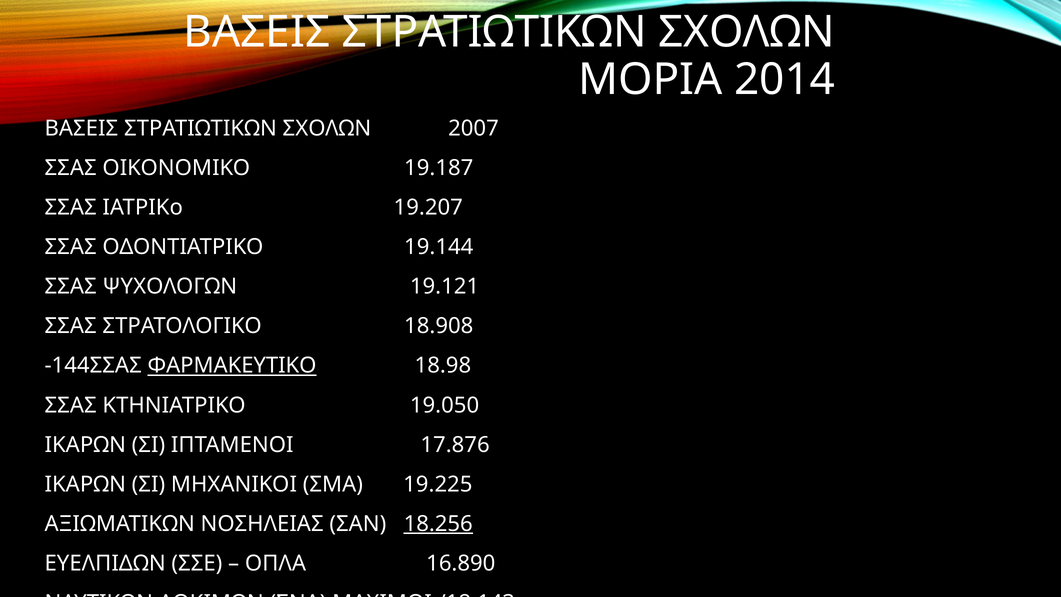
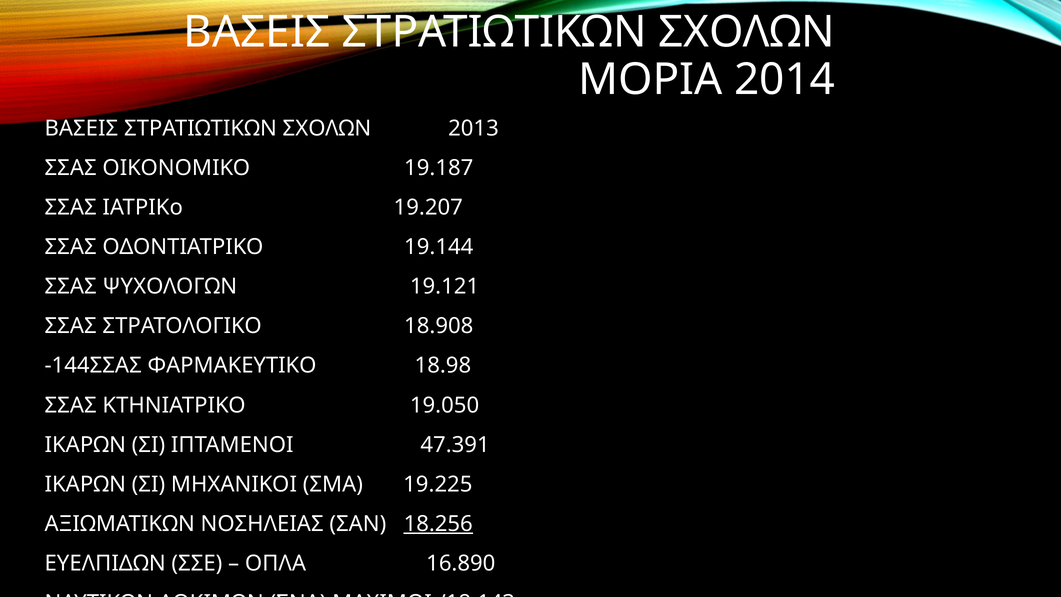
2007: 2007 -> 2013
ΦΑΡΜΑΚΕΥΤΙΚΟ underline: present -> none
17.876: 17.876 -> 47.391
